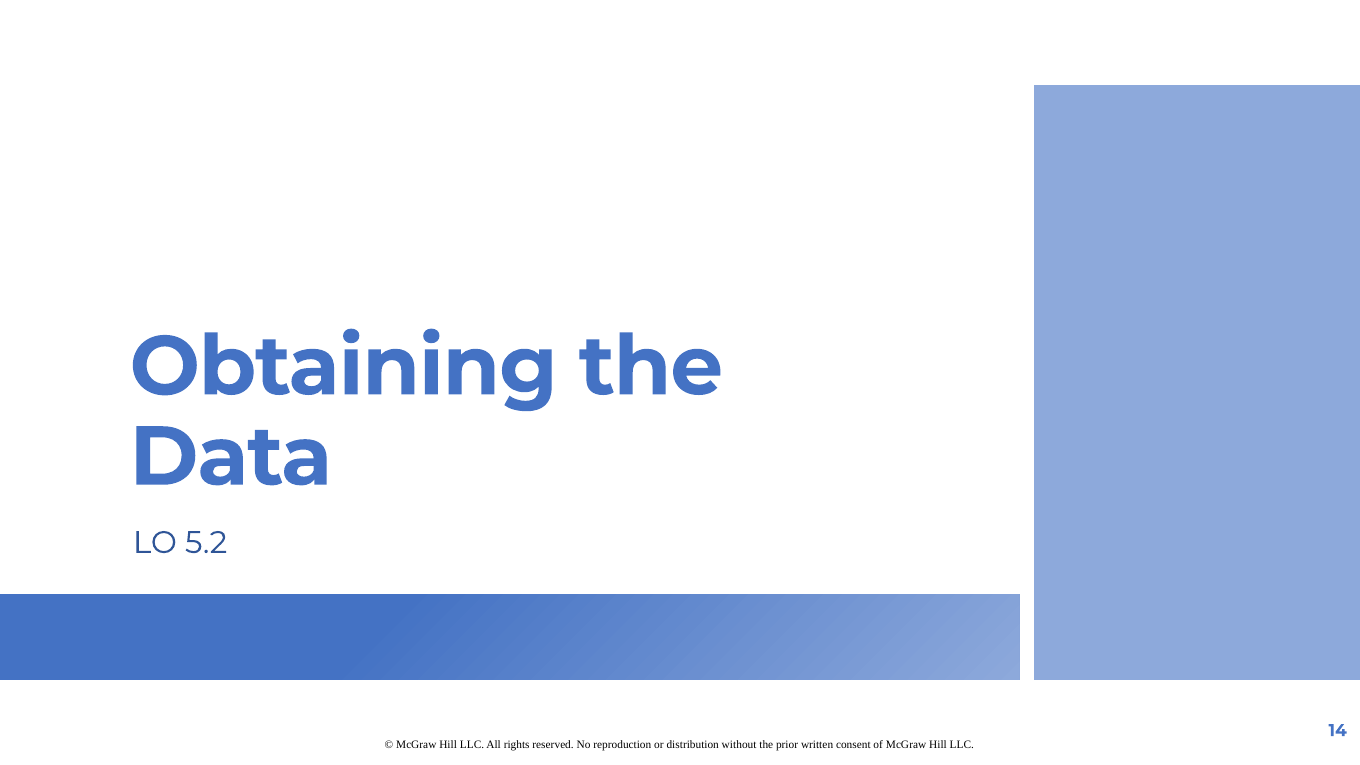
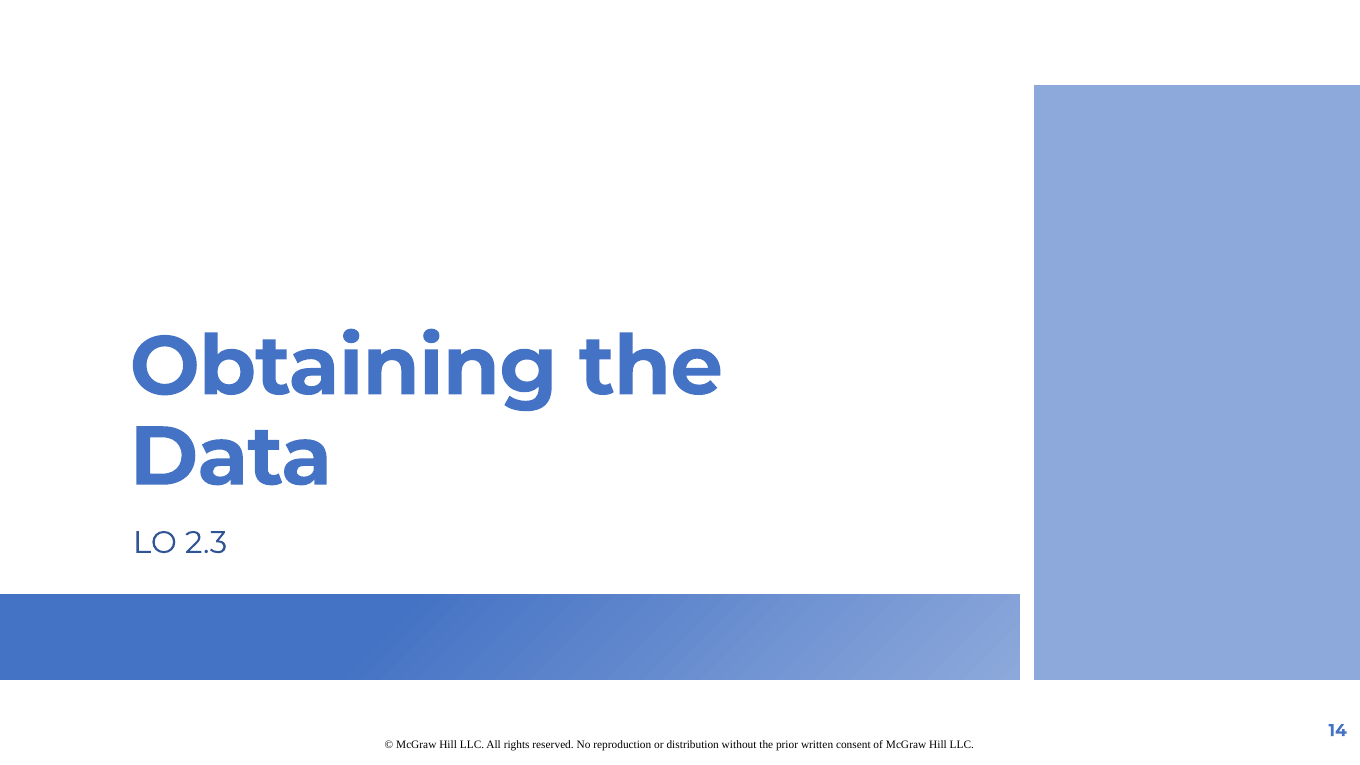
5.2: 5.2 -> 2.3
